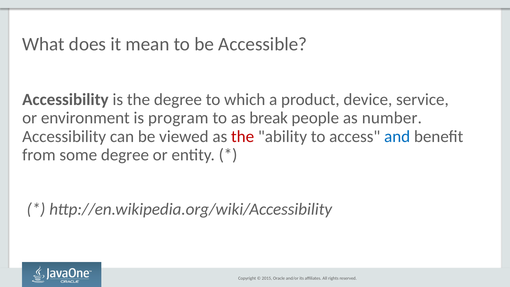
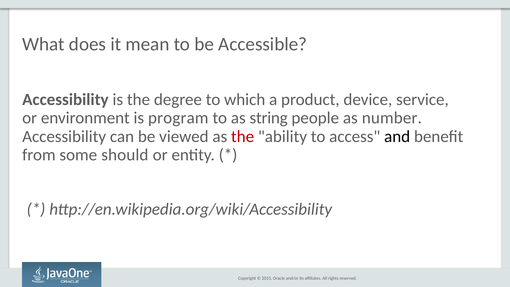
break: break -> string
and colour: blue -> black
some degree: degree -> should
